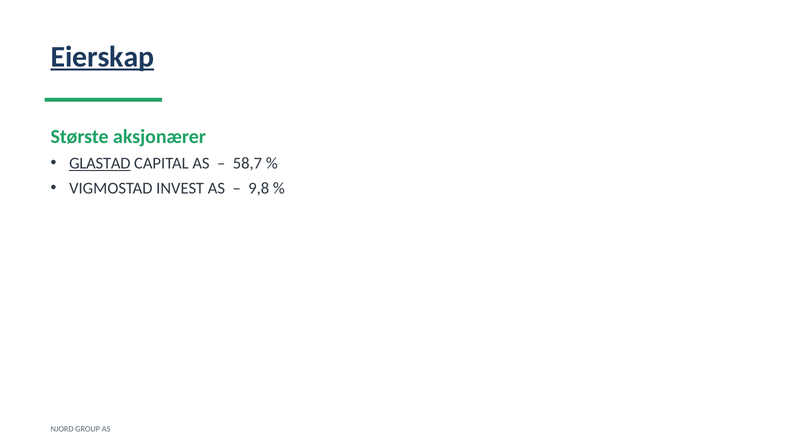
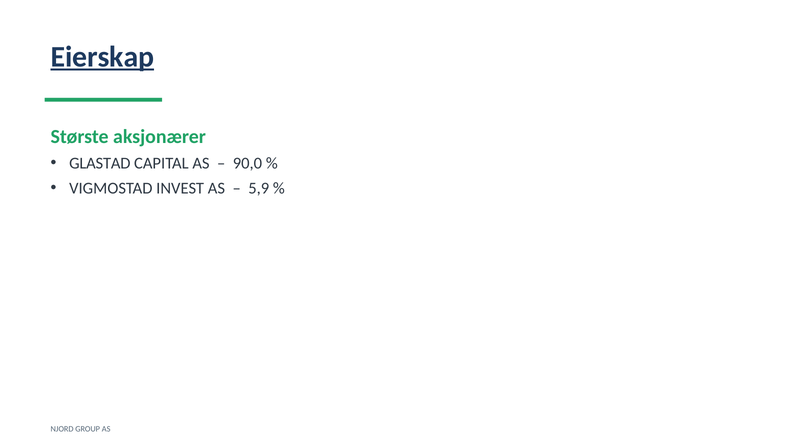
GLASTAD underline: present -> none
58,7: 58,7 -> 90,0
9,8: 9,8 -> 5,9
